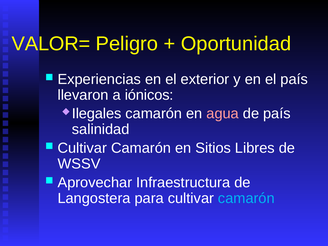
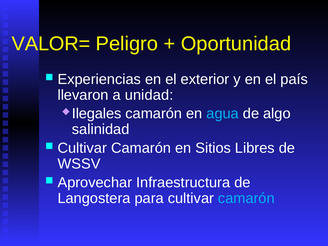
iónicos: iónicos -> unidad
agua colour: pink -> light blue
de país: país -> algo
